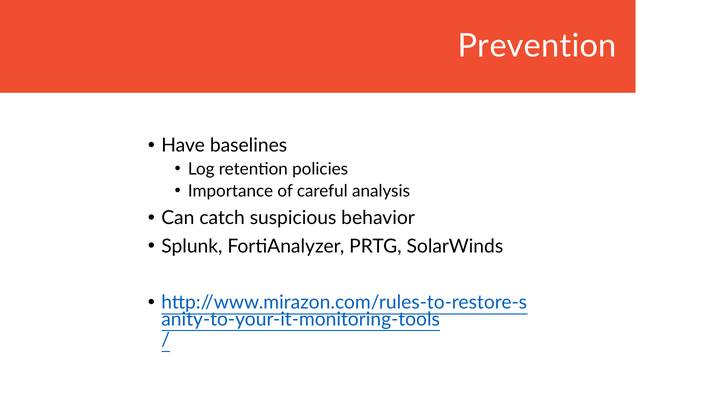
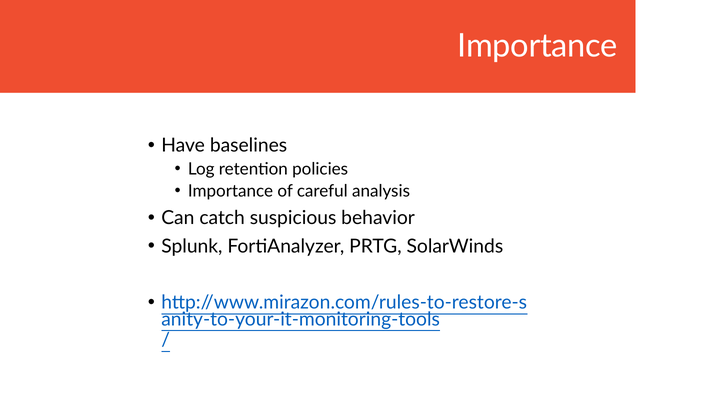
Prevention at (537, 46): Prevention -> Importance
